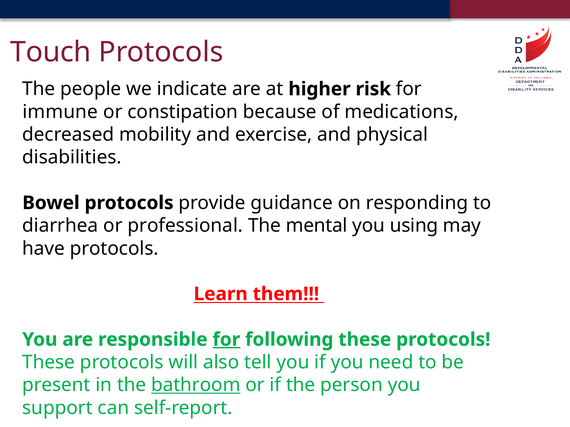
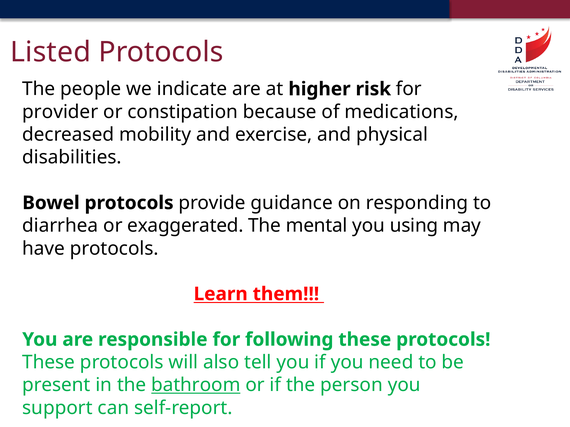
Touch: Touch -> Listed
immune: immune -> provider
professional: professional -> exaggerated
for at (226, 340) underline: present -> none
